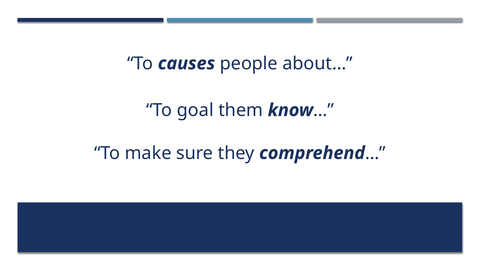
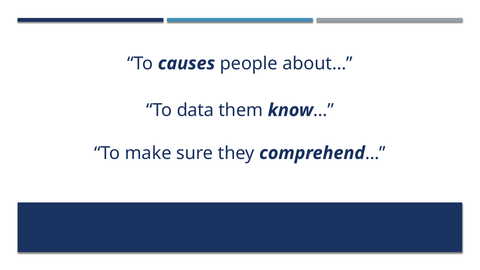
goal: goal -> data
